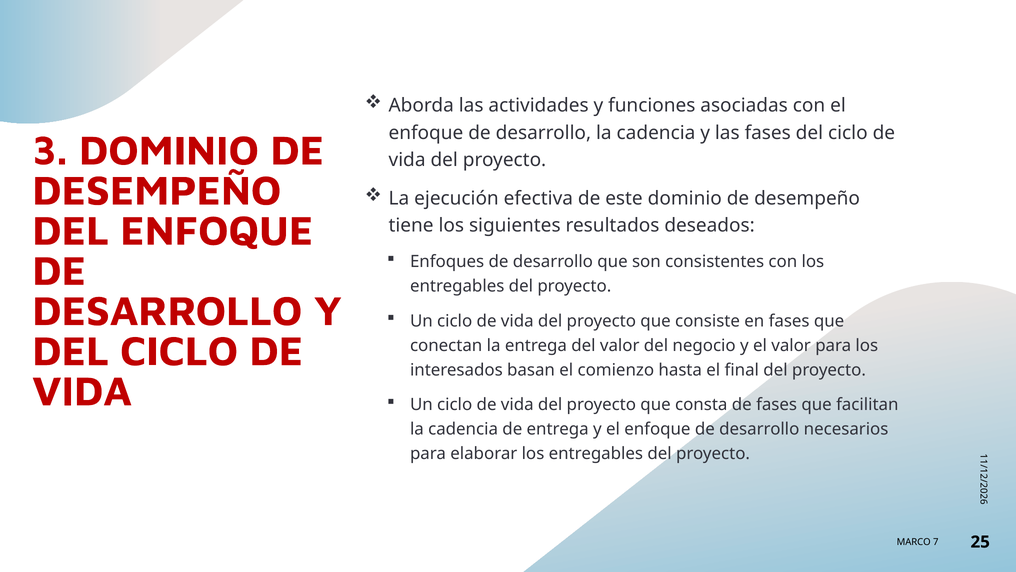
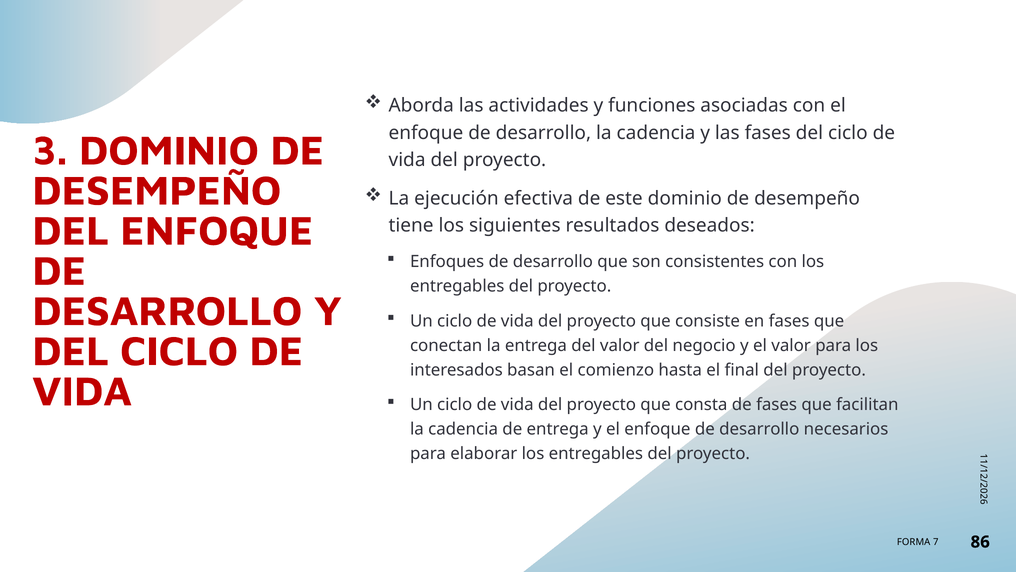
MARCO: MARCO -> FORMA
25: 25 -> 86
